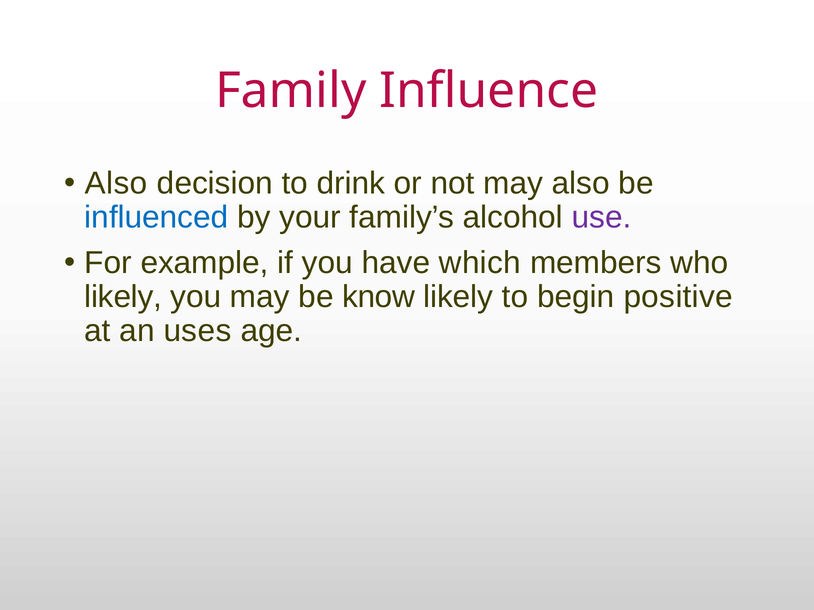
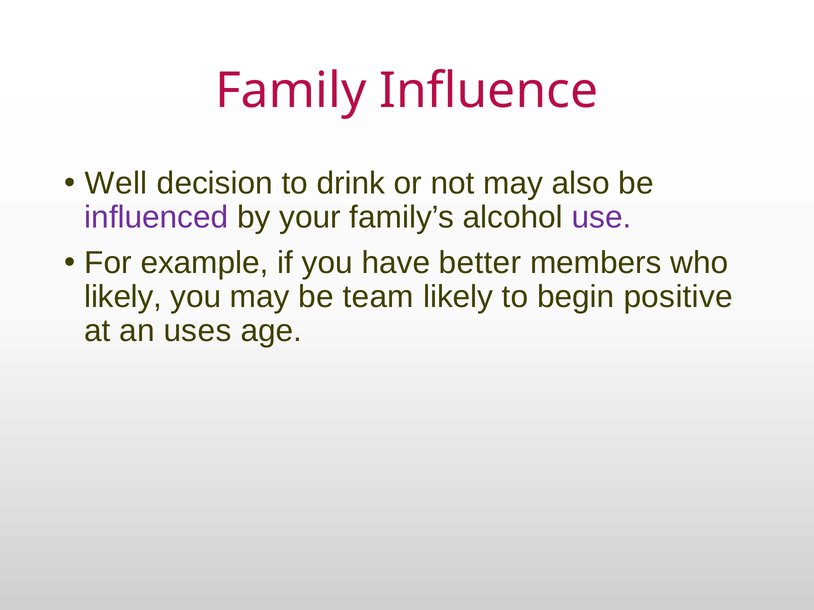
Also at (116, 183): Also -> Well
influenced colour: blue -> purple
which: which -> better
know: know -> team
